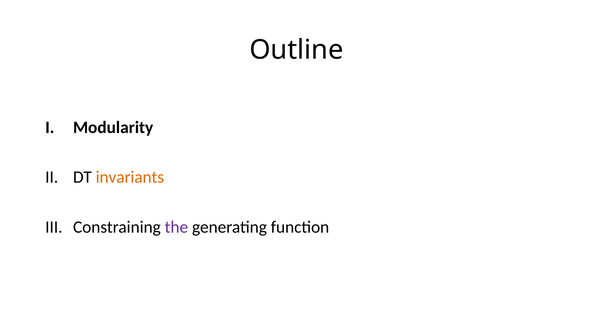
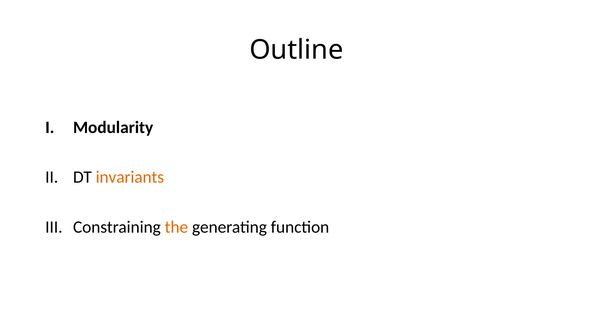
the colour: purple -> orange
